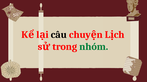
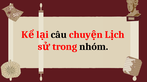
nhóm colour: green -> black
